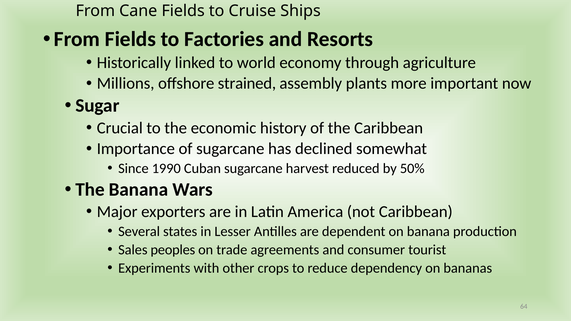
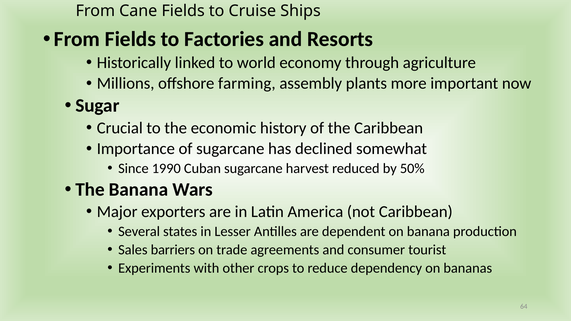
strained: strained -> farming
peoples: peoples -> barriers
